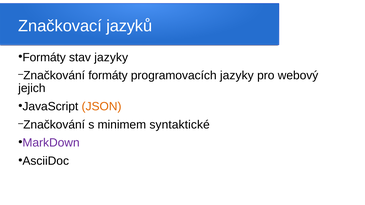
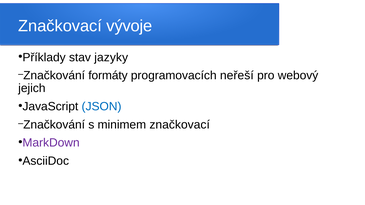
jazyků: jazyků -> vývoje
Formáty at (44, 58): Formáty -> Příklady
programovacích jazyky: jazyky -> neřeší
JSON colour: orange -> blue
minimem syntaktické: syntaktické -> značkovací
